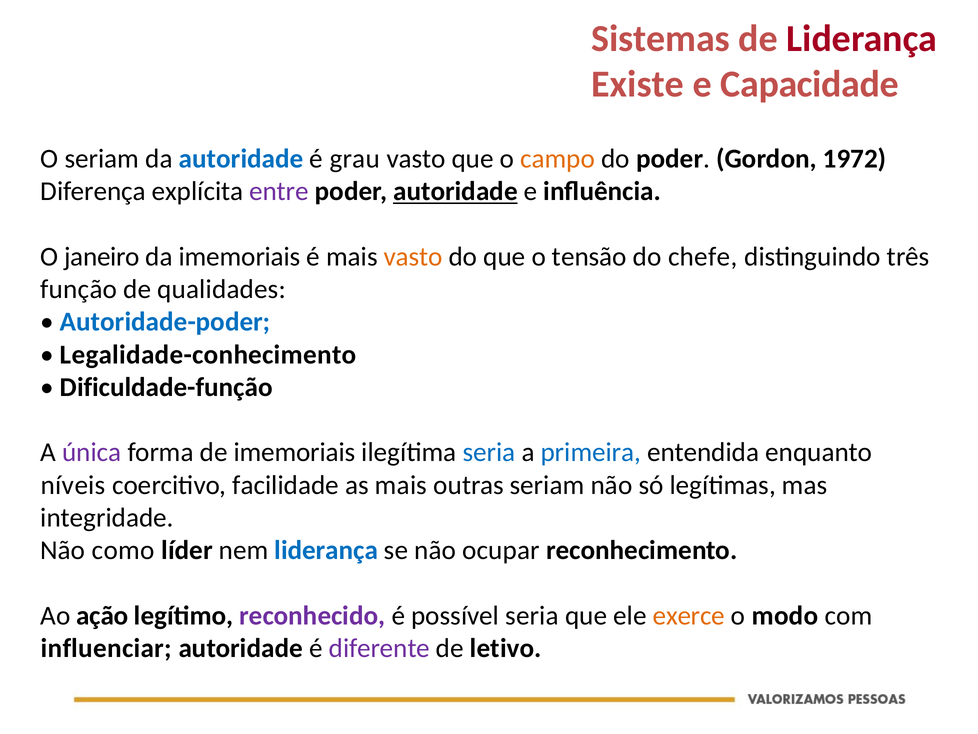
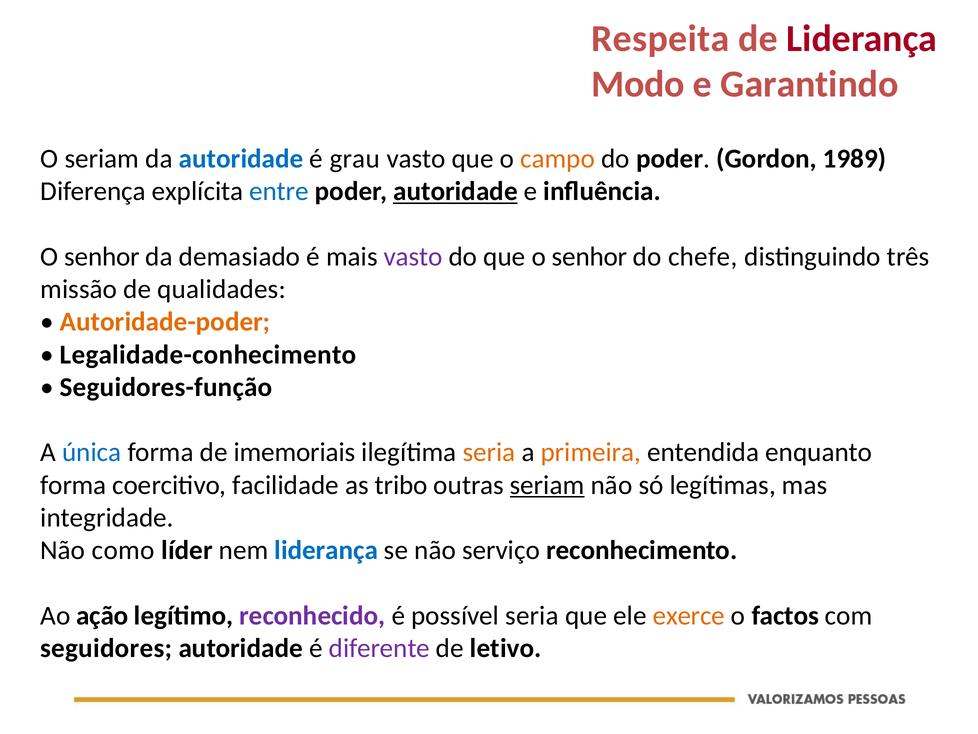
Sistemas: Sistemas -> Respeita
Existe: Existe -> Modo
Capacidade: Capacidade -> Garantindo
1972: 1972 -> 1989
entre colour: purple -> blue
janeiro at (102, 256): janeiro -> senhor
da imemoriais: imemoriais -> demasiado
vasto at (413, 256) colour: orange -> purple
que o tensão: tensão -> senhor
função: função -> missão
Autoridade-poder colour: blue -> orange
Dificuldade-função: Dificuldade-função -> Seguidores-função
única colour: purple -> blue
seria at (489, 452) colour: blue -> orange
primeira colour: blue -> orange
níveis at (73, 485): níveis -> forma
as mais: mais -> tribo
seriam at (547, 485) underline: none -> present
ocupar: ocupar -> serviço
modo: modo -> factos
influenciar: influenciar -> seguidores
